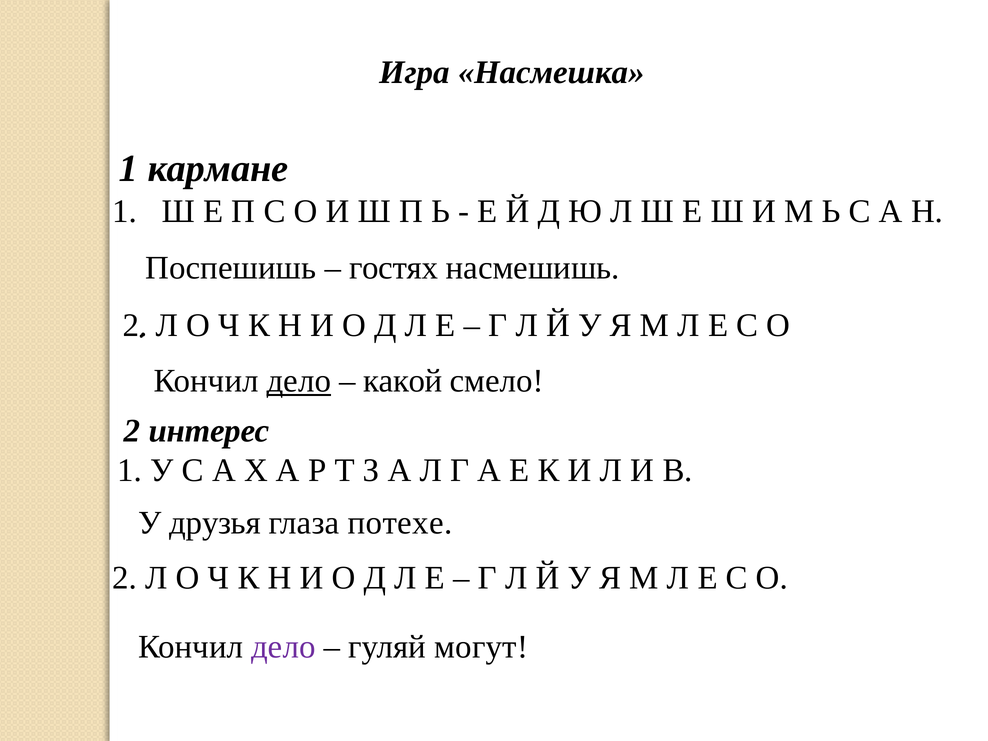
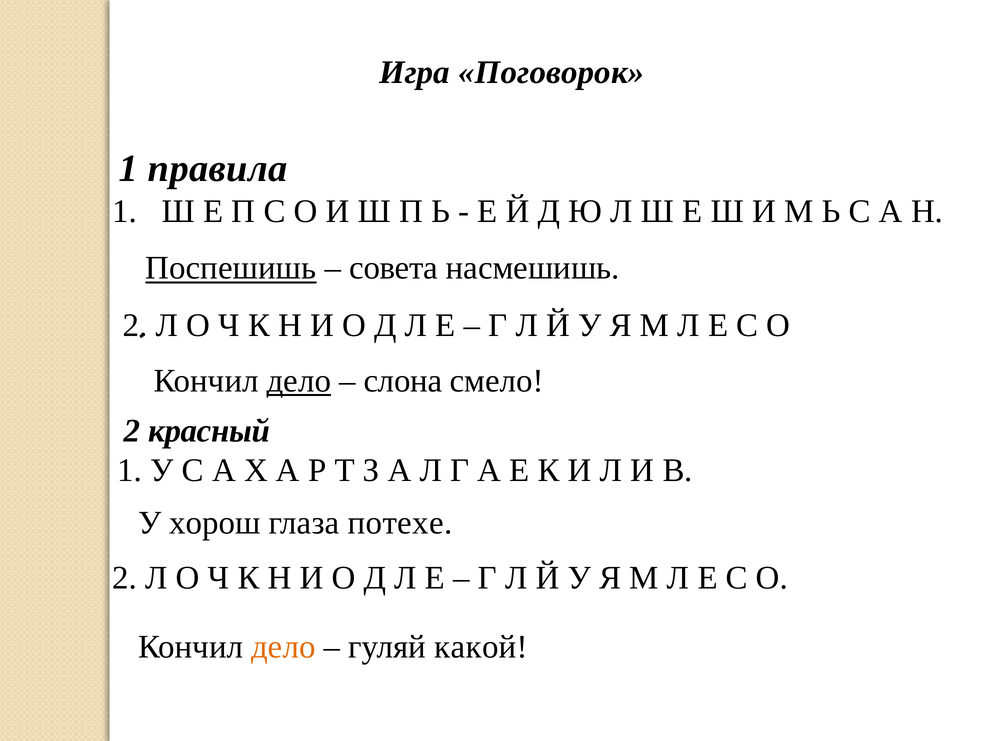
Насмешка: Насмешка -> Поговорок
кармане: кармане -> правила
Поспешишь underline: none -> present
гостях: гостях -> совета
какой: какой -> слона
интерес: интерес -> красный
друзья: друзья -> хорош
дело at (283, 647) colour: purple -> orange
могут: могут -> какой
